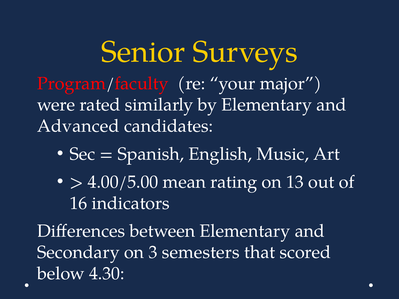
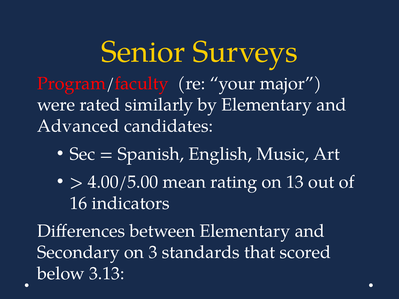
semesters: semesters -> standards
4.30: 4.30 -> 3.13
